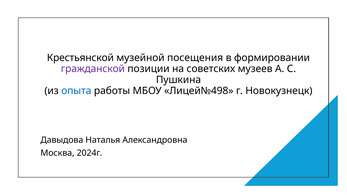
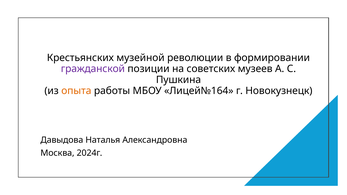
Крестьянской: Крестьянской -> Крестьянских
посещения: посещения -> революции
опыта colour: blue -> orange
Лицей№498: Лицей№498 -> Лицей№164
